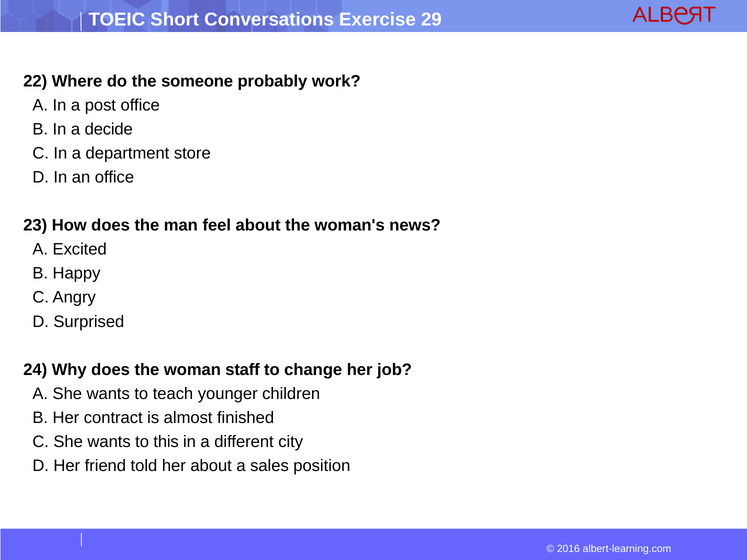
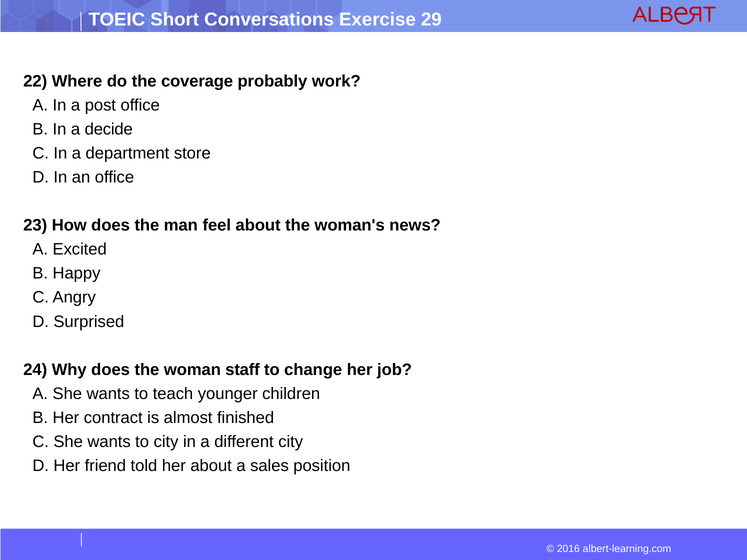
someone: someone -> coverage
to this: this -> city
